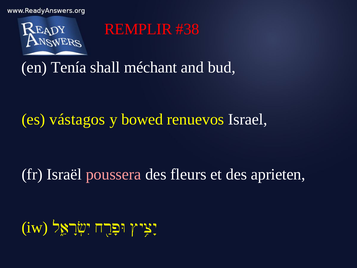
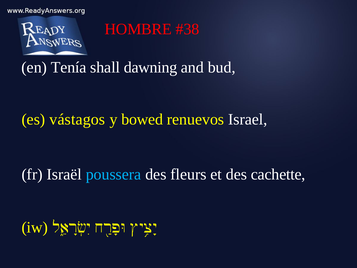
REMPLIR: REMPLIR -> HOMBRE
méchant: méchant -> dawning
poussera colour: pink -> light blue
aprieten: aprieten -> cachette
